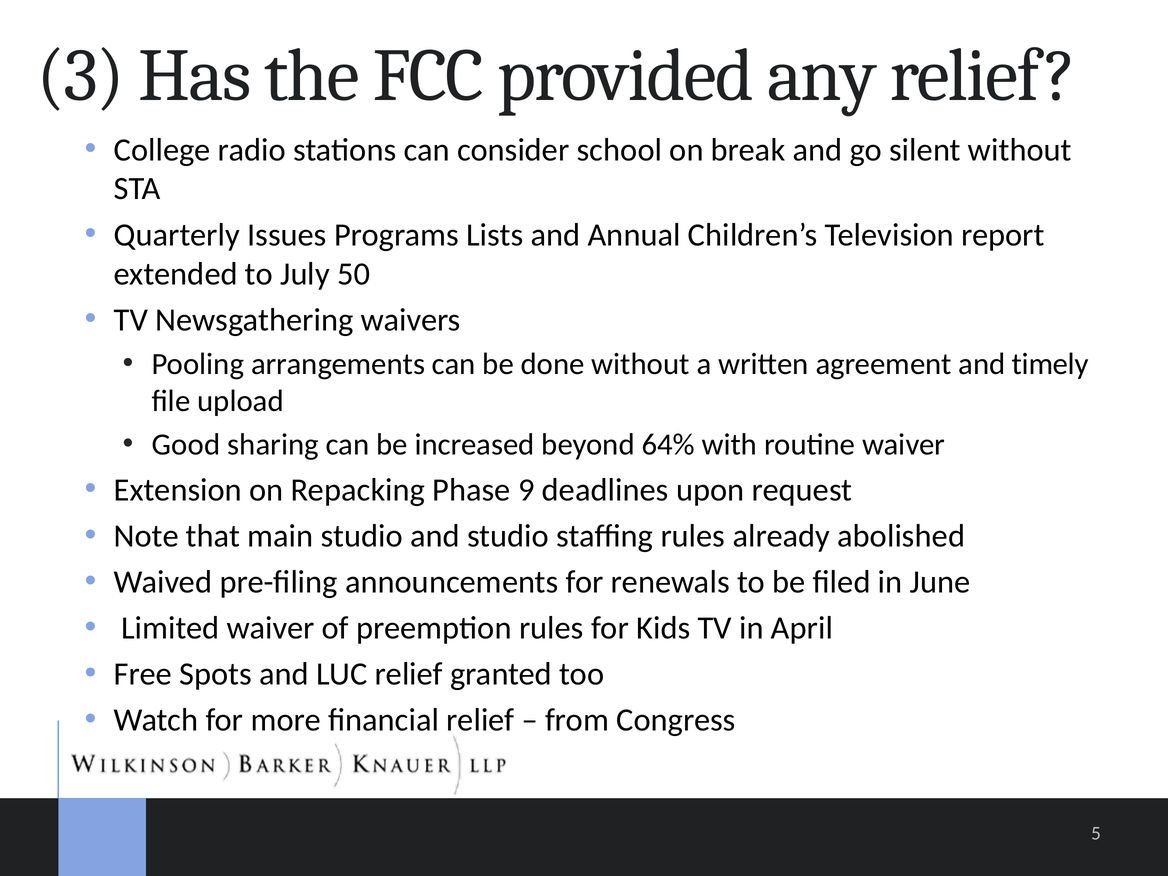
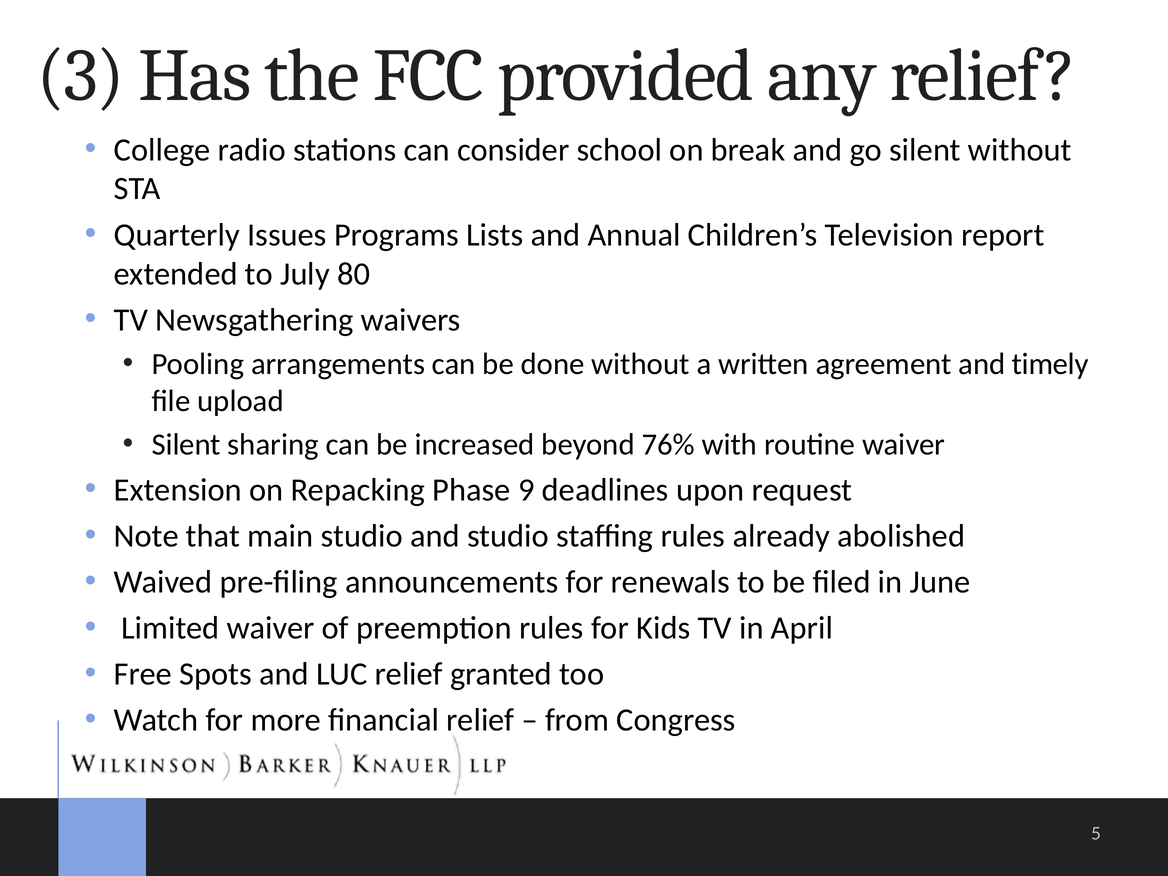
50: 50 -> 80
Good at (186, 445): Good -> Silent
64%: 64% -> 76%
